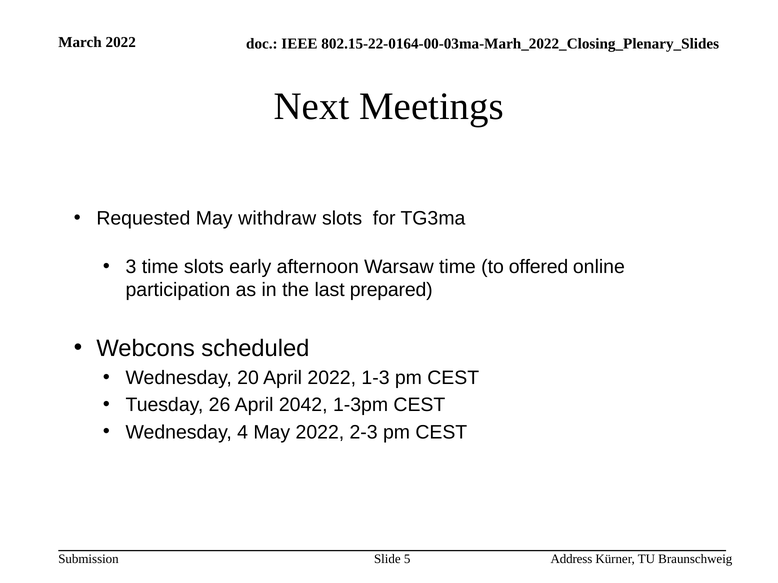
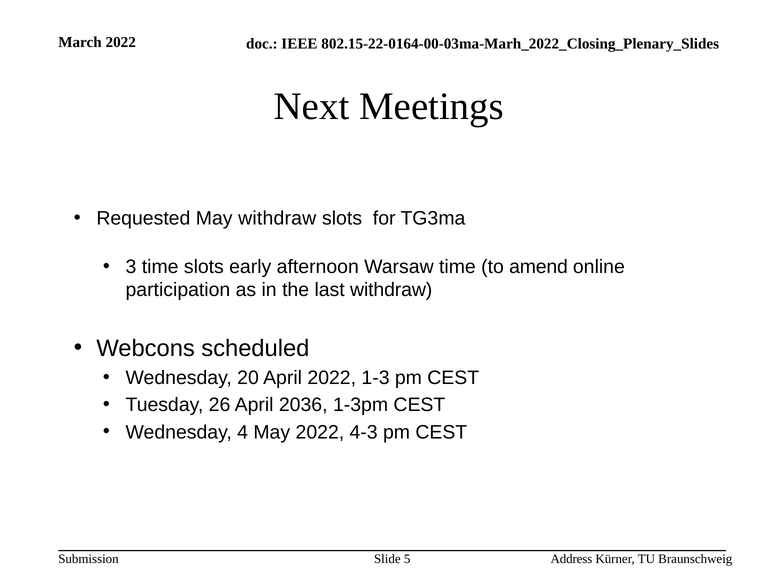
offered: offered -> amend
last prepared: prepared -> withdraw
2042: 2042 -> 2036
2-3: 2-3 -> 4-3
